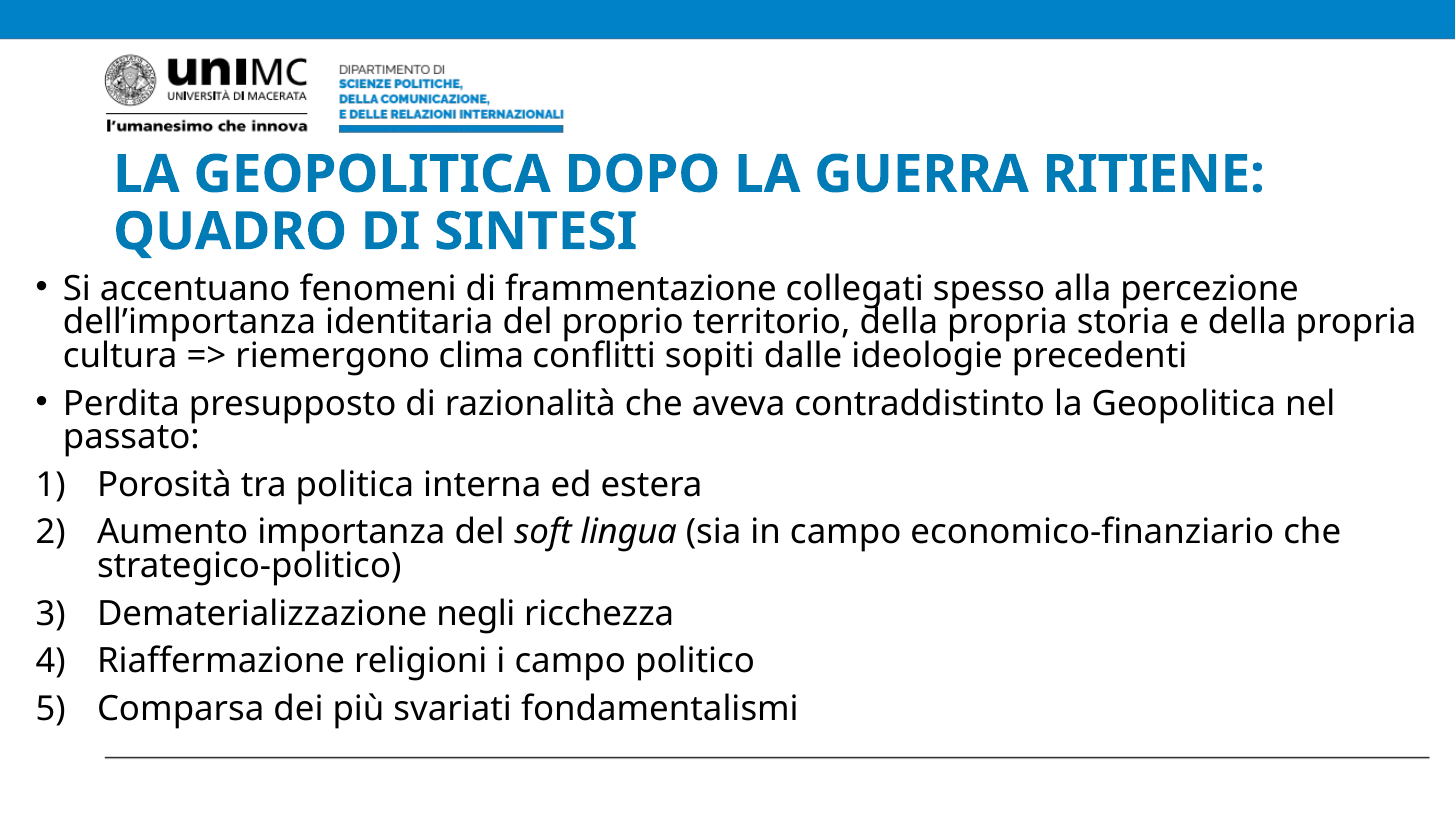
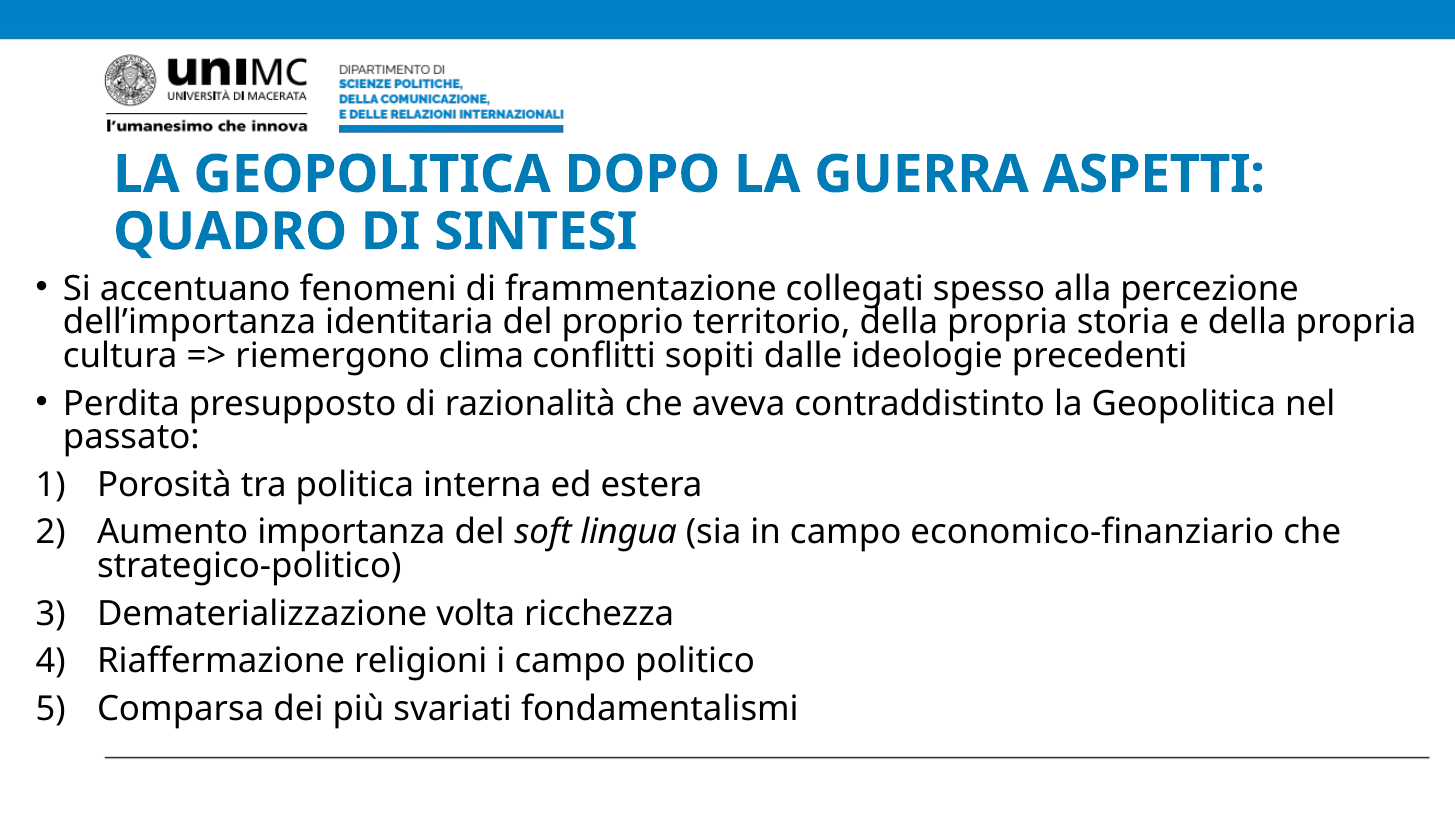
RITIENE: RITIENE -> ASPETTI
negli: negli -> volta
